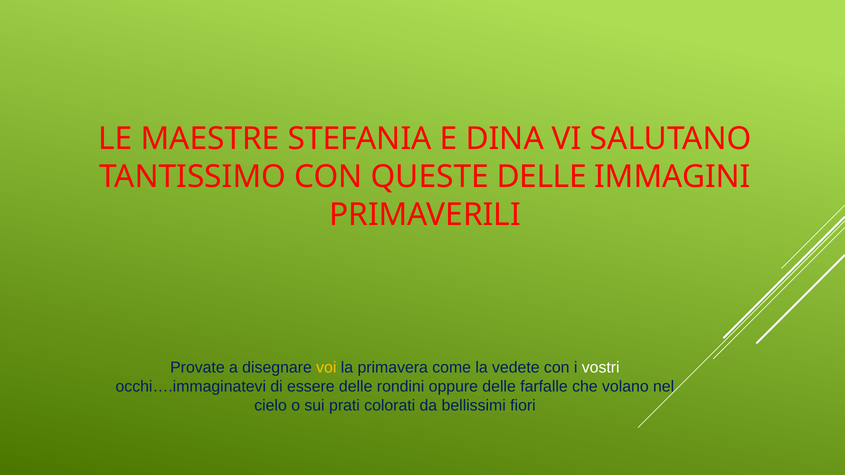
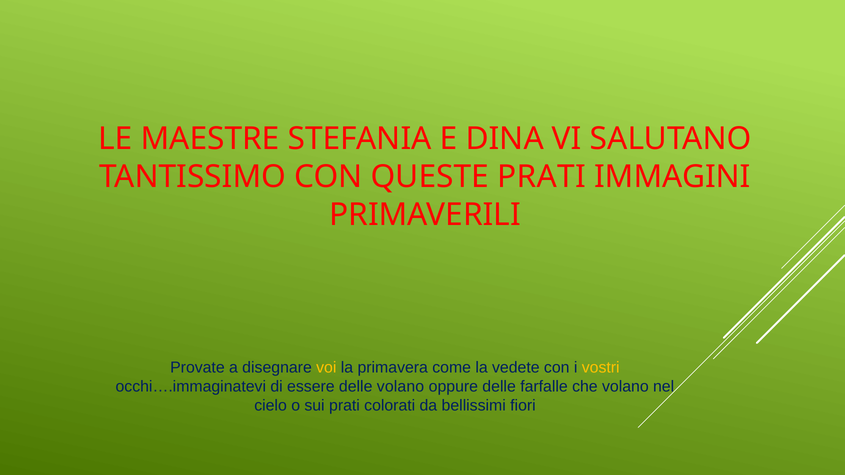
QUESTE DELLE: DELLE -> PRATI
vostri colour: white -> yellow
delle rondini: rondini -> volano
